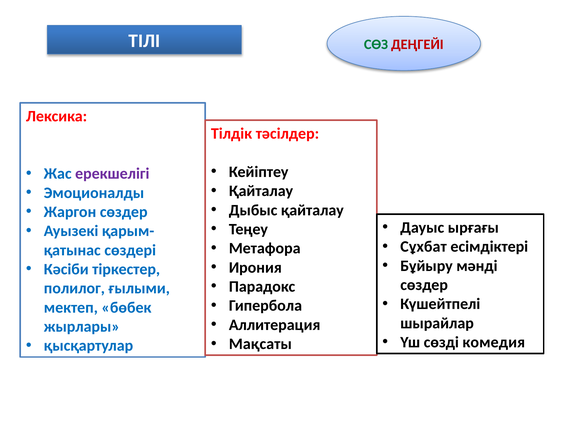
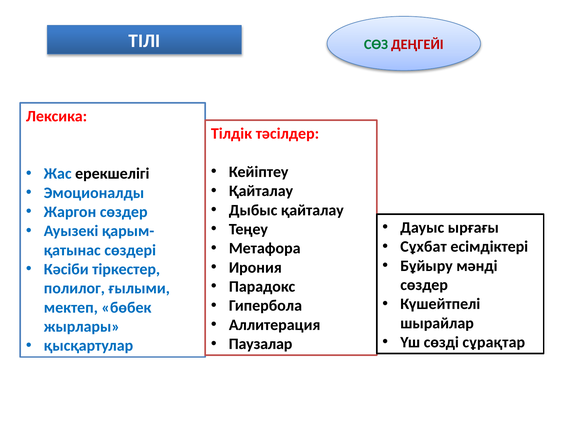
ерекшелігі colour: purple -> black
комедия: комедия -> сұрақтар
Мақсаты: Мақсаты -> Паузалар
